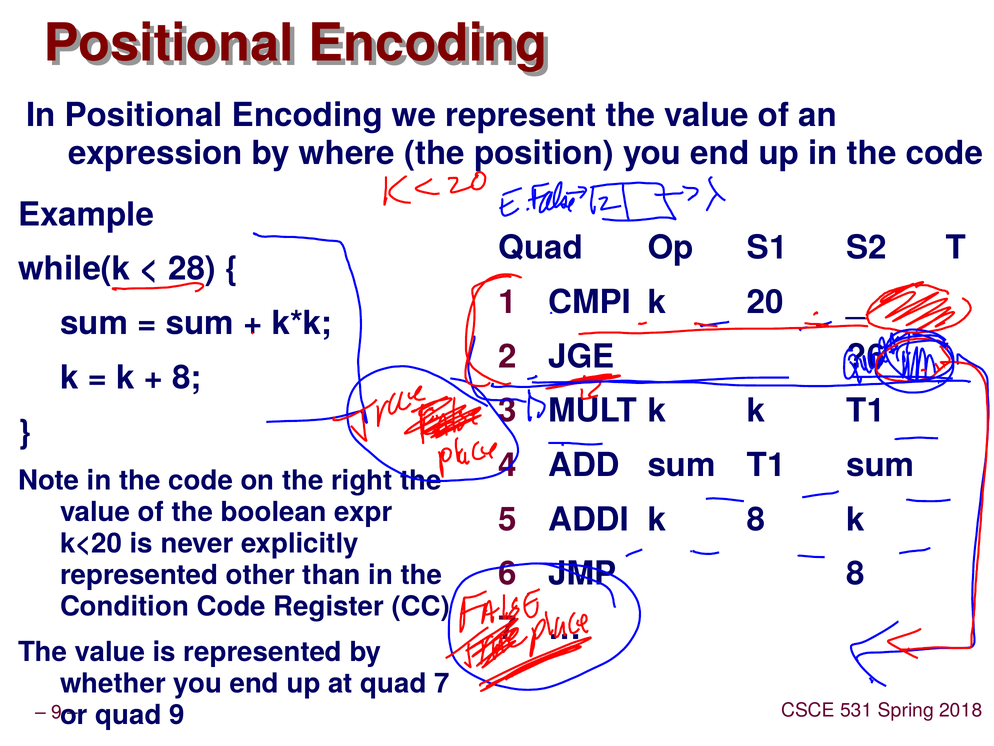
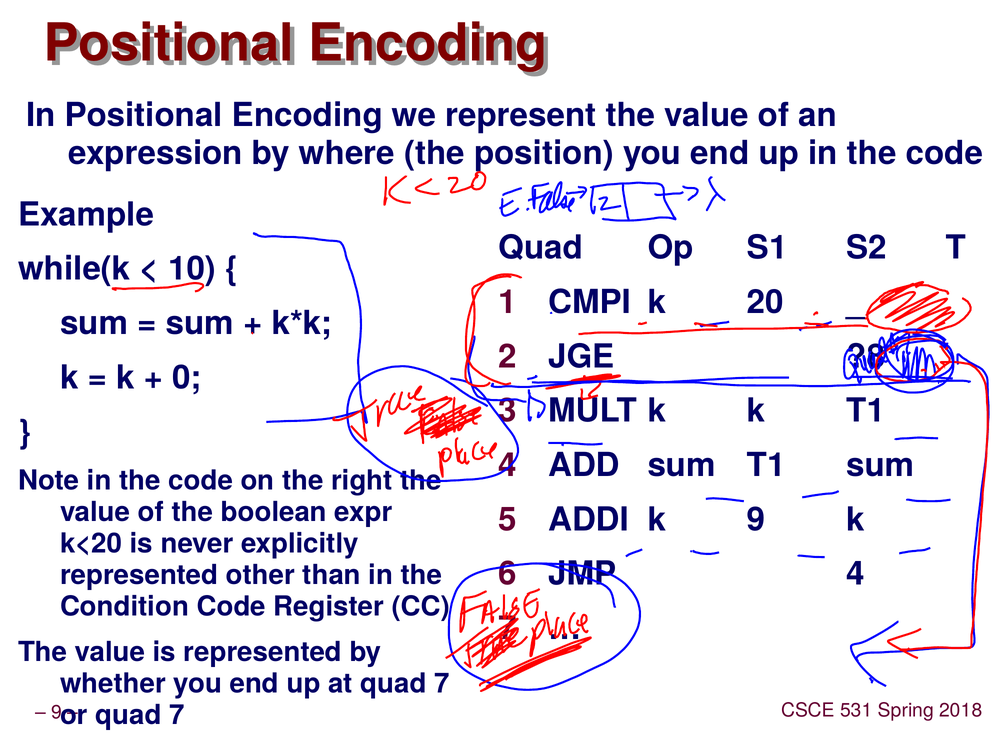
28: 28 -> 10
?6: ?6 -> ?8
8 at (187, 378): 8 -> 0
k 8: 8 -> 9
JMP 8: 8 -> 4
9 at (177, 715): 9 -> 7
